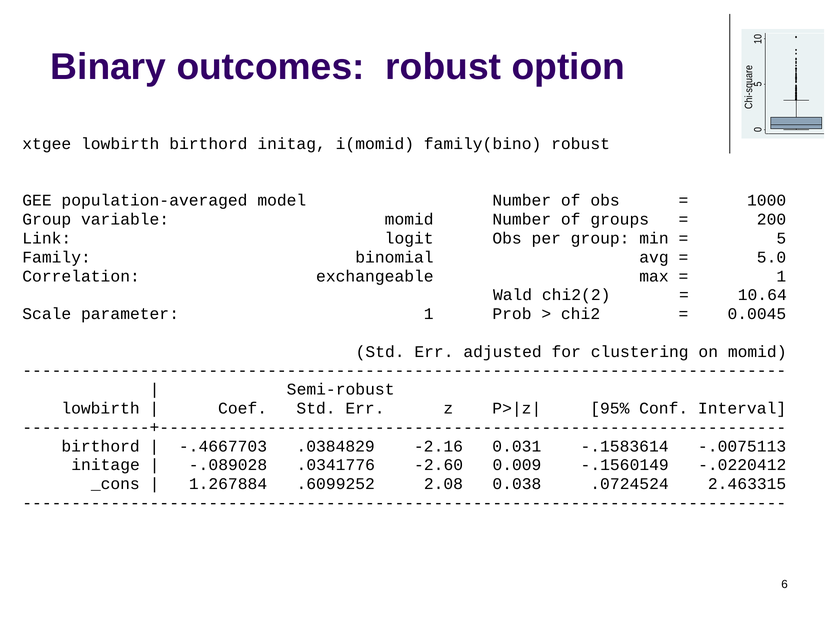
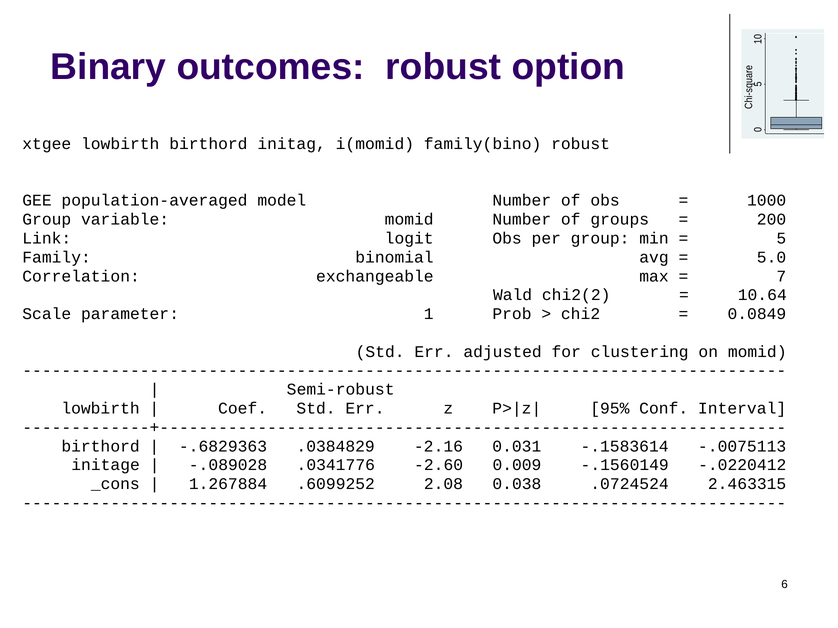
1 at (781, 276): 1 -> 7
0.0045: 0.0045 -> 0.0849
-.4667703: -.4667703 -> -.6829363
